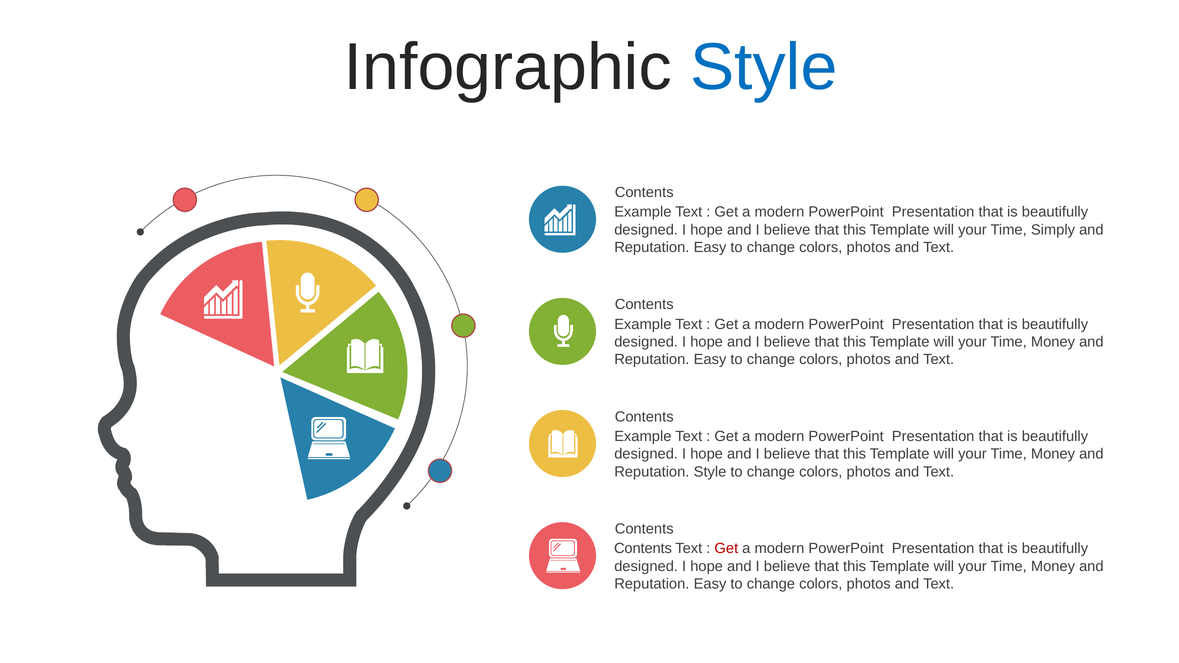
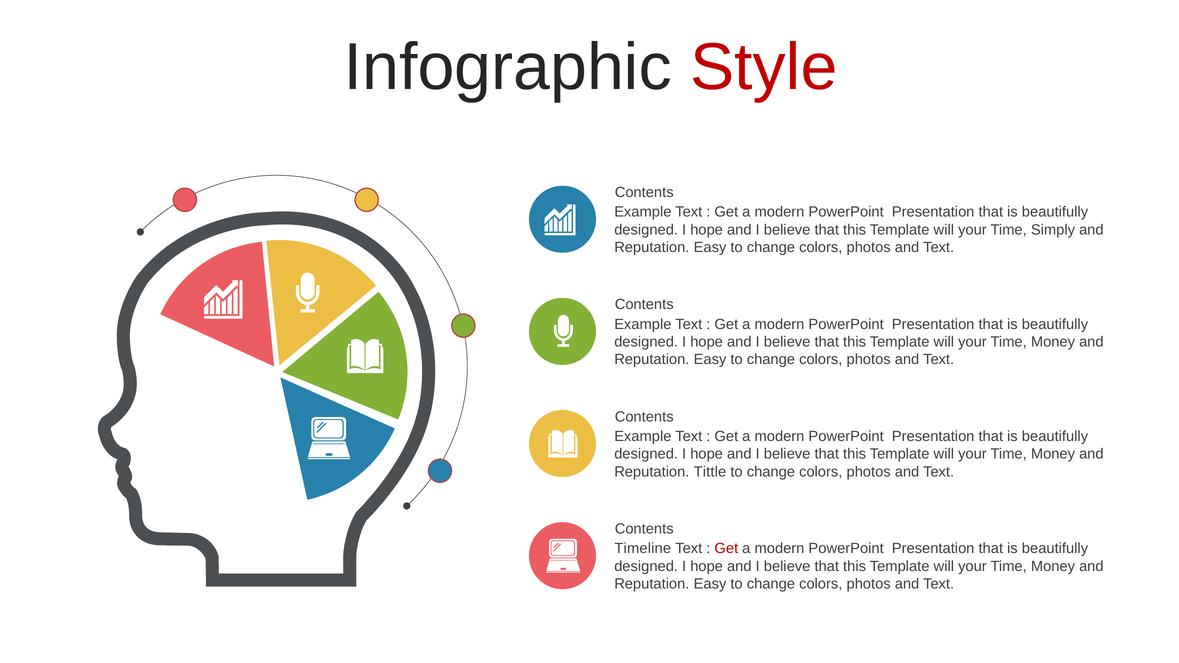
Style at (764, 67) colour: blue -> red
Reputation Style: Style -> Tittle
Contents at (643, 549): Contents -> Timeline
